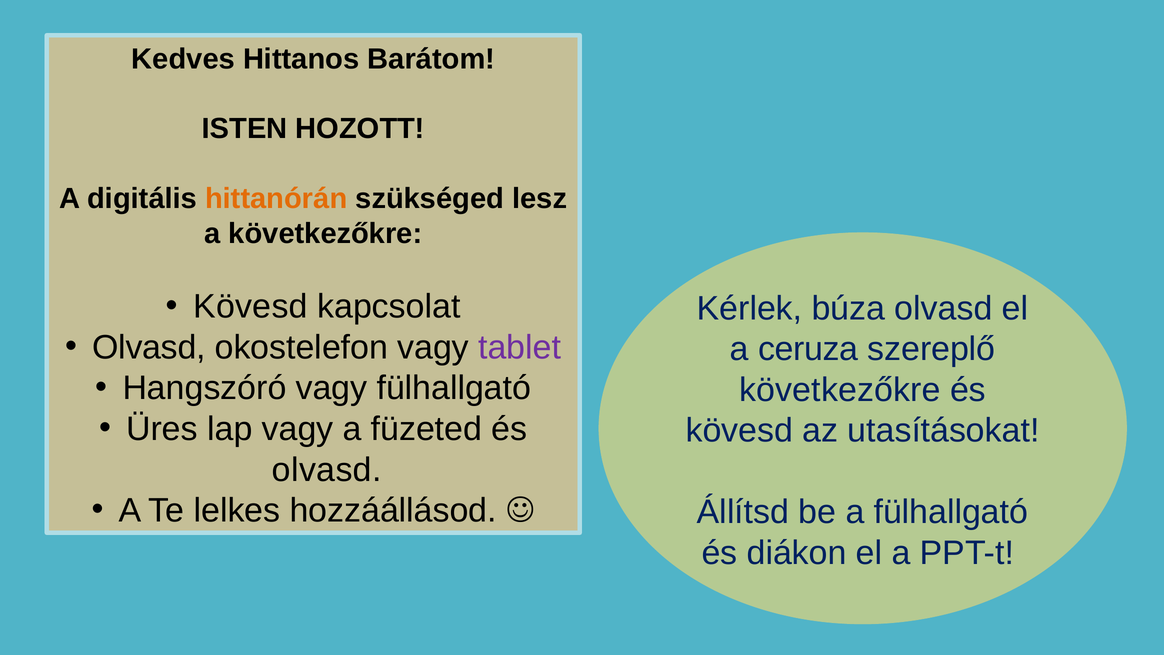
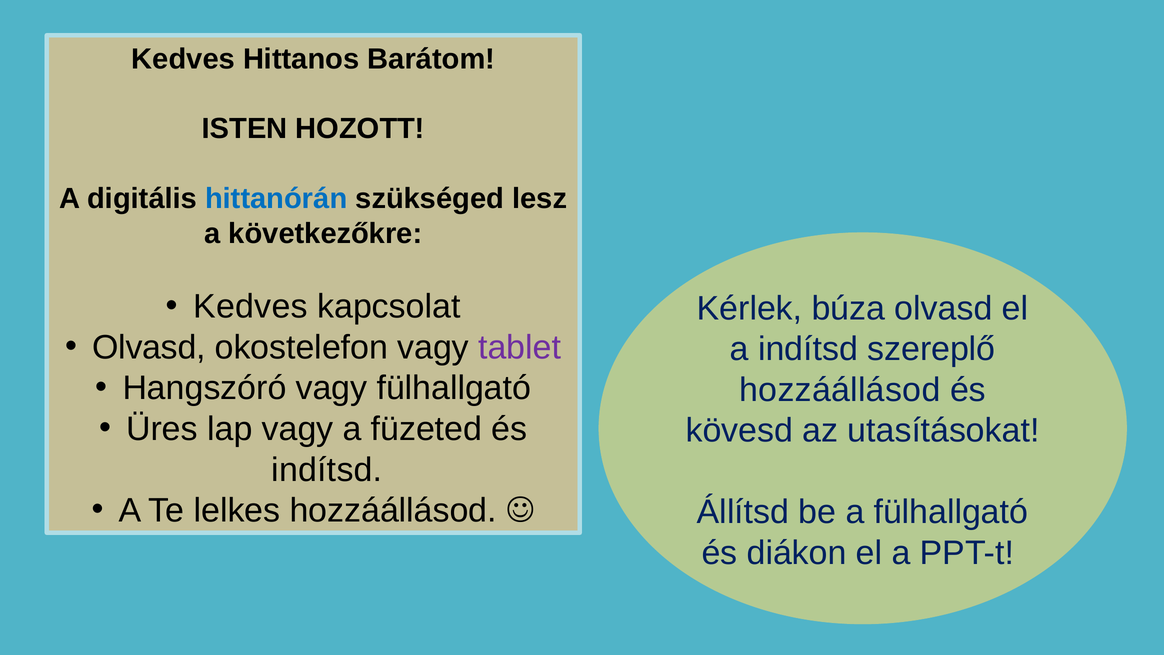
hittanórán colour: orange -> blue
Kövesd at (250, 307): Kövesd -> Kedves
a ceruza: ceruza -> indítsd
következőkre at (840, 390): következőkre -> hozzáállásod
olvasd at (327, 470): olvasd -> indítsd
